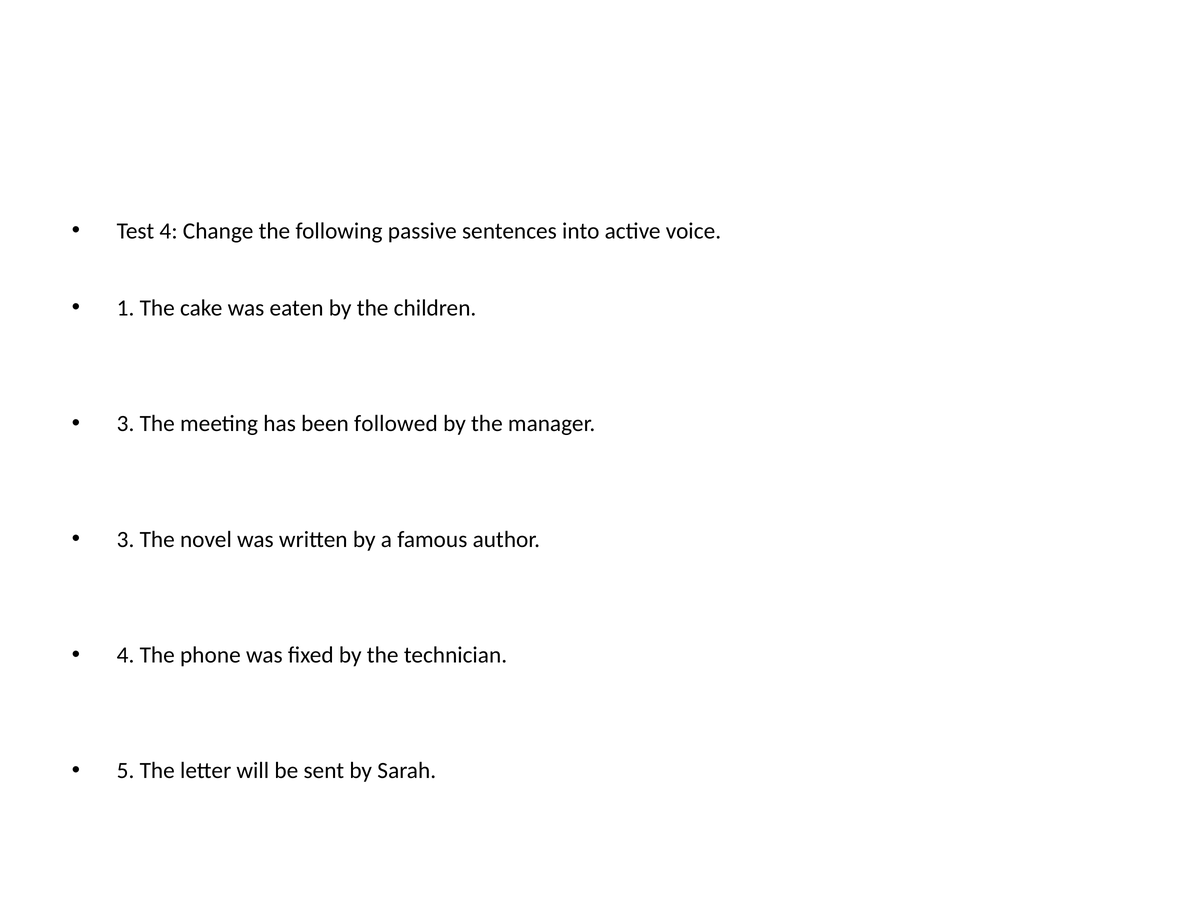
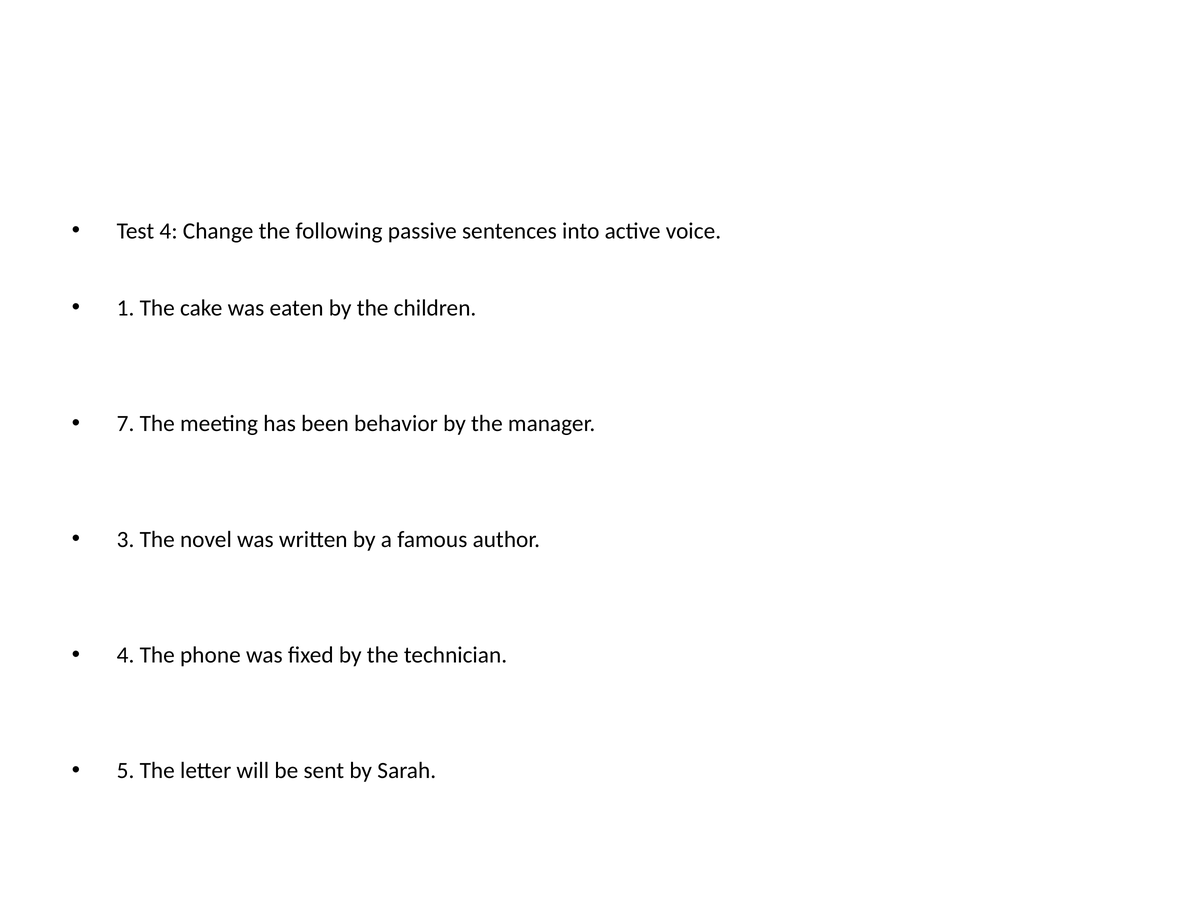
3 at (126, 424): 3 -> 7
followed: followed -> behavior
